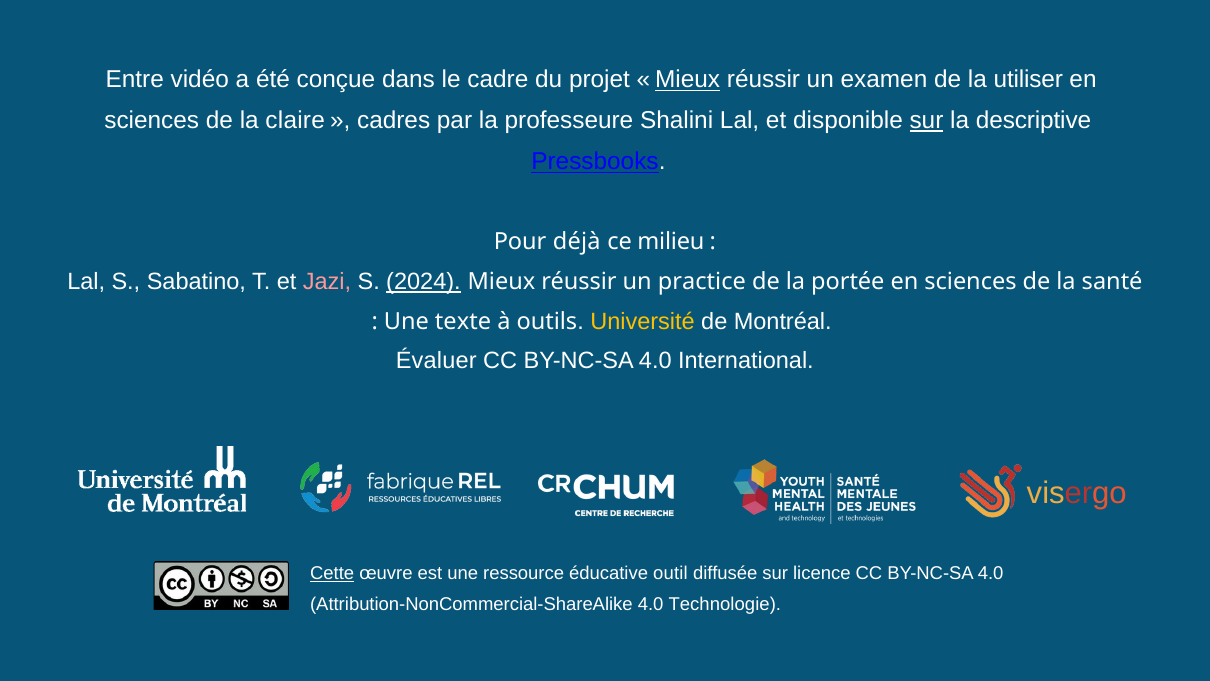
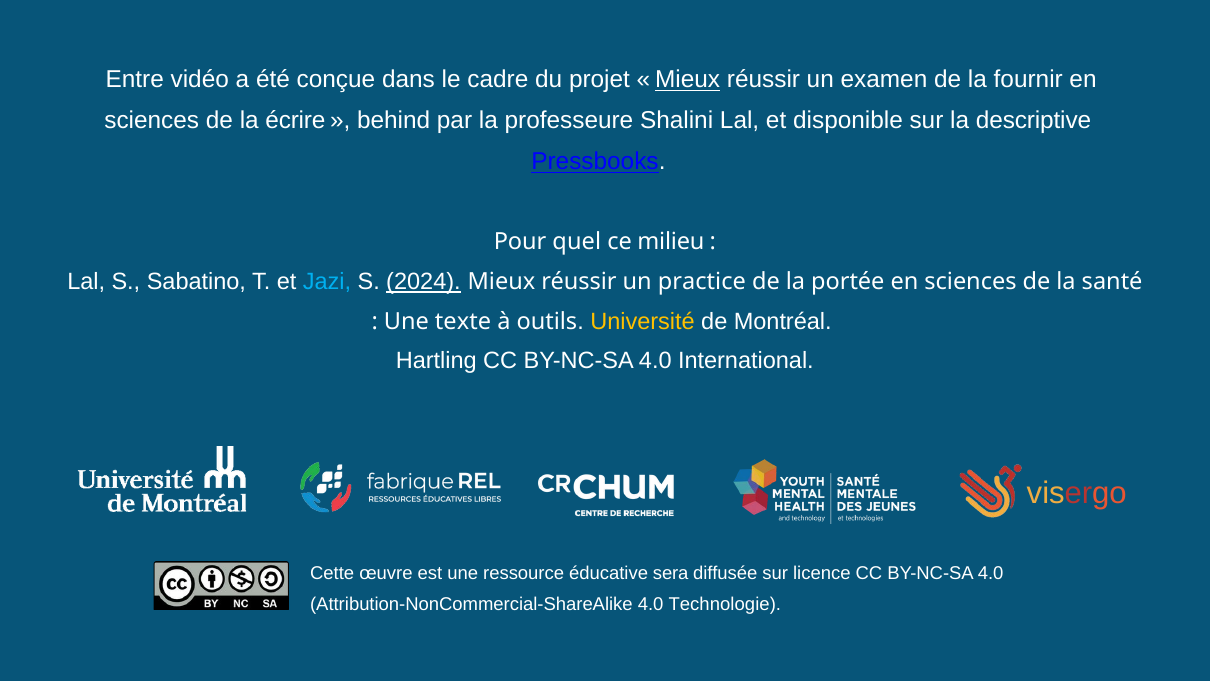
utiliser: utiliser -> fournir
claire: claire -> écrire
cadres: cadres -> behind
sur at (926, 121) underline: present -> none
déjà: déjà -> quel
Jazi colour: pink -> light blue
Évaluer: Évaluer -> Hartling
Cette underline: present -> none
outil: outil -> sera
